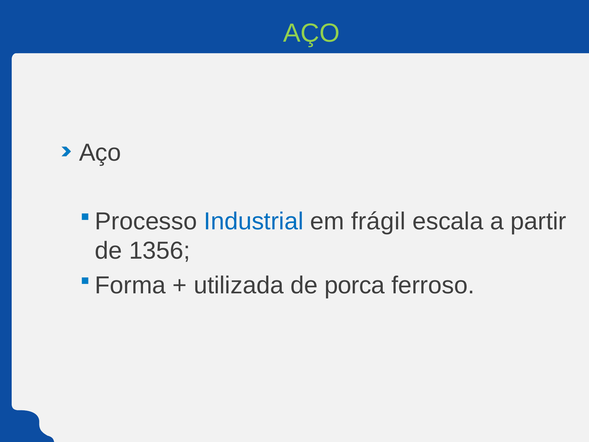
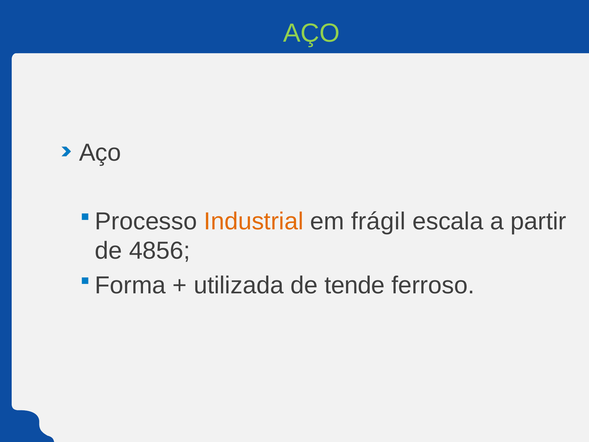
Industrial colour: blue -> orange
1356: 1356 -> 4856
porca: porca -> tende
